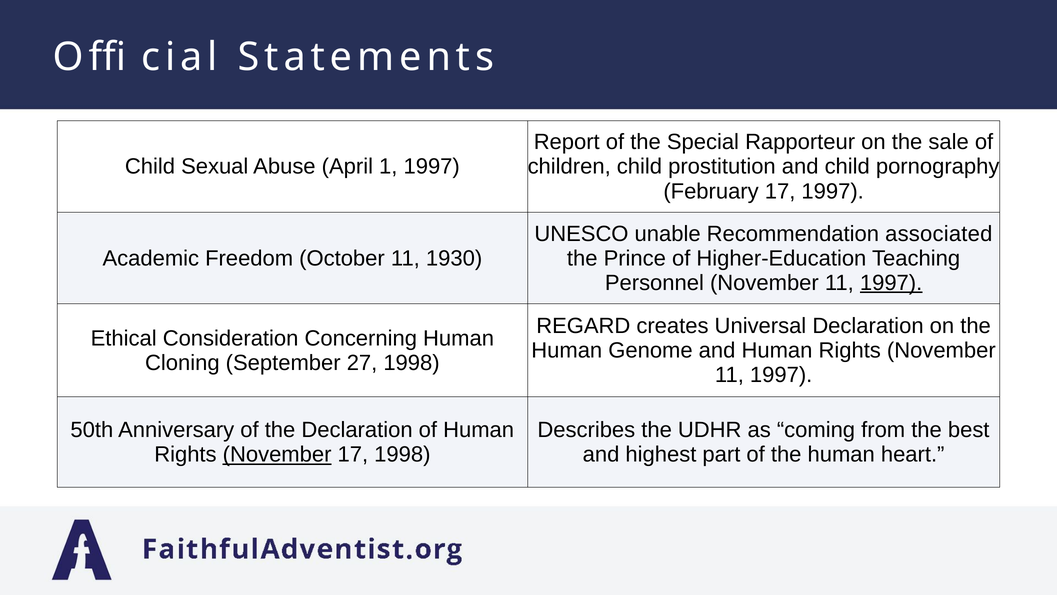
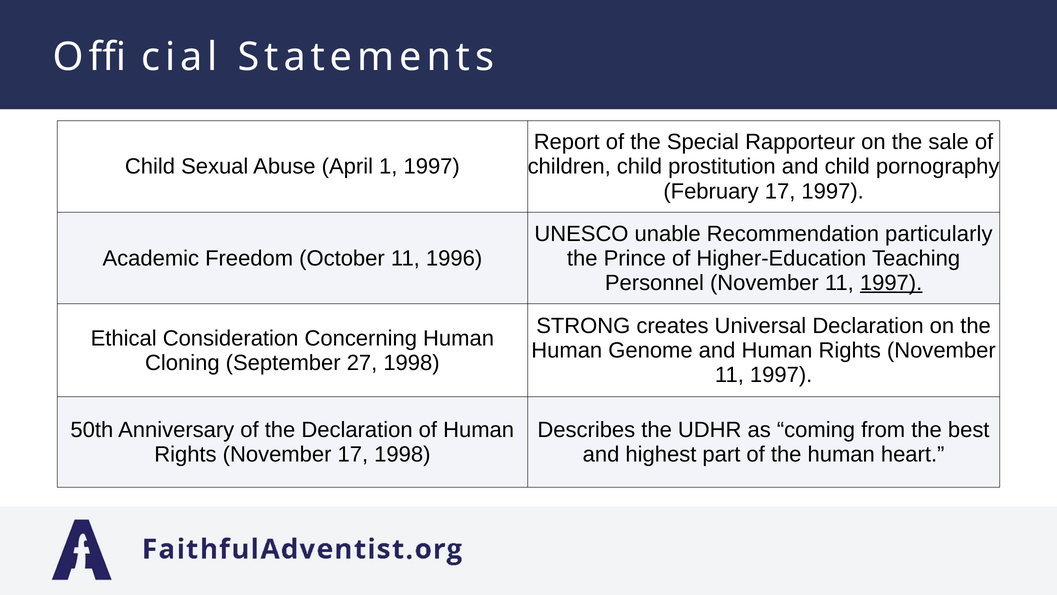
associated: associated -> particularly
1930: 1930 -> 1996
REGARD: REGARD -> STRONG
November at (277, 454) underline: present -> none
